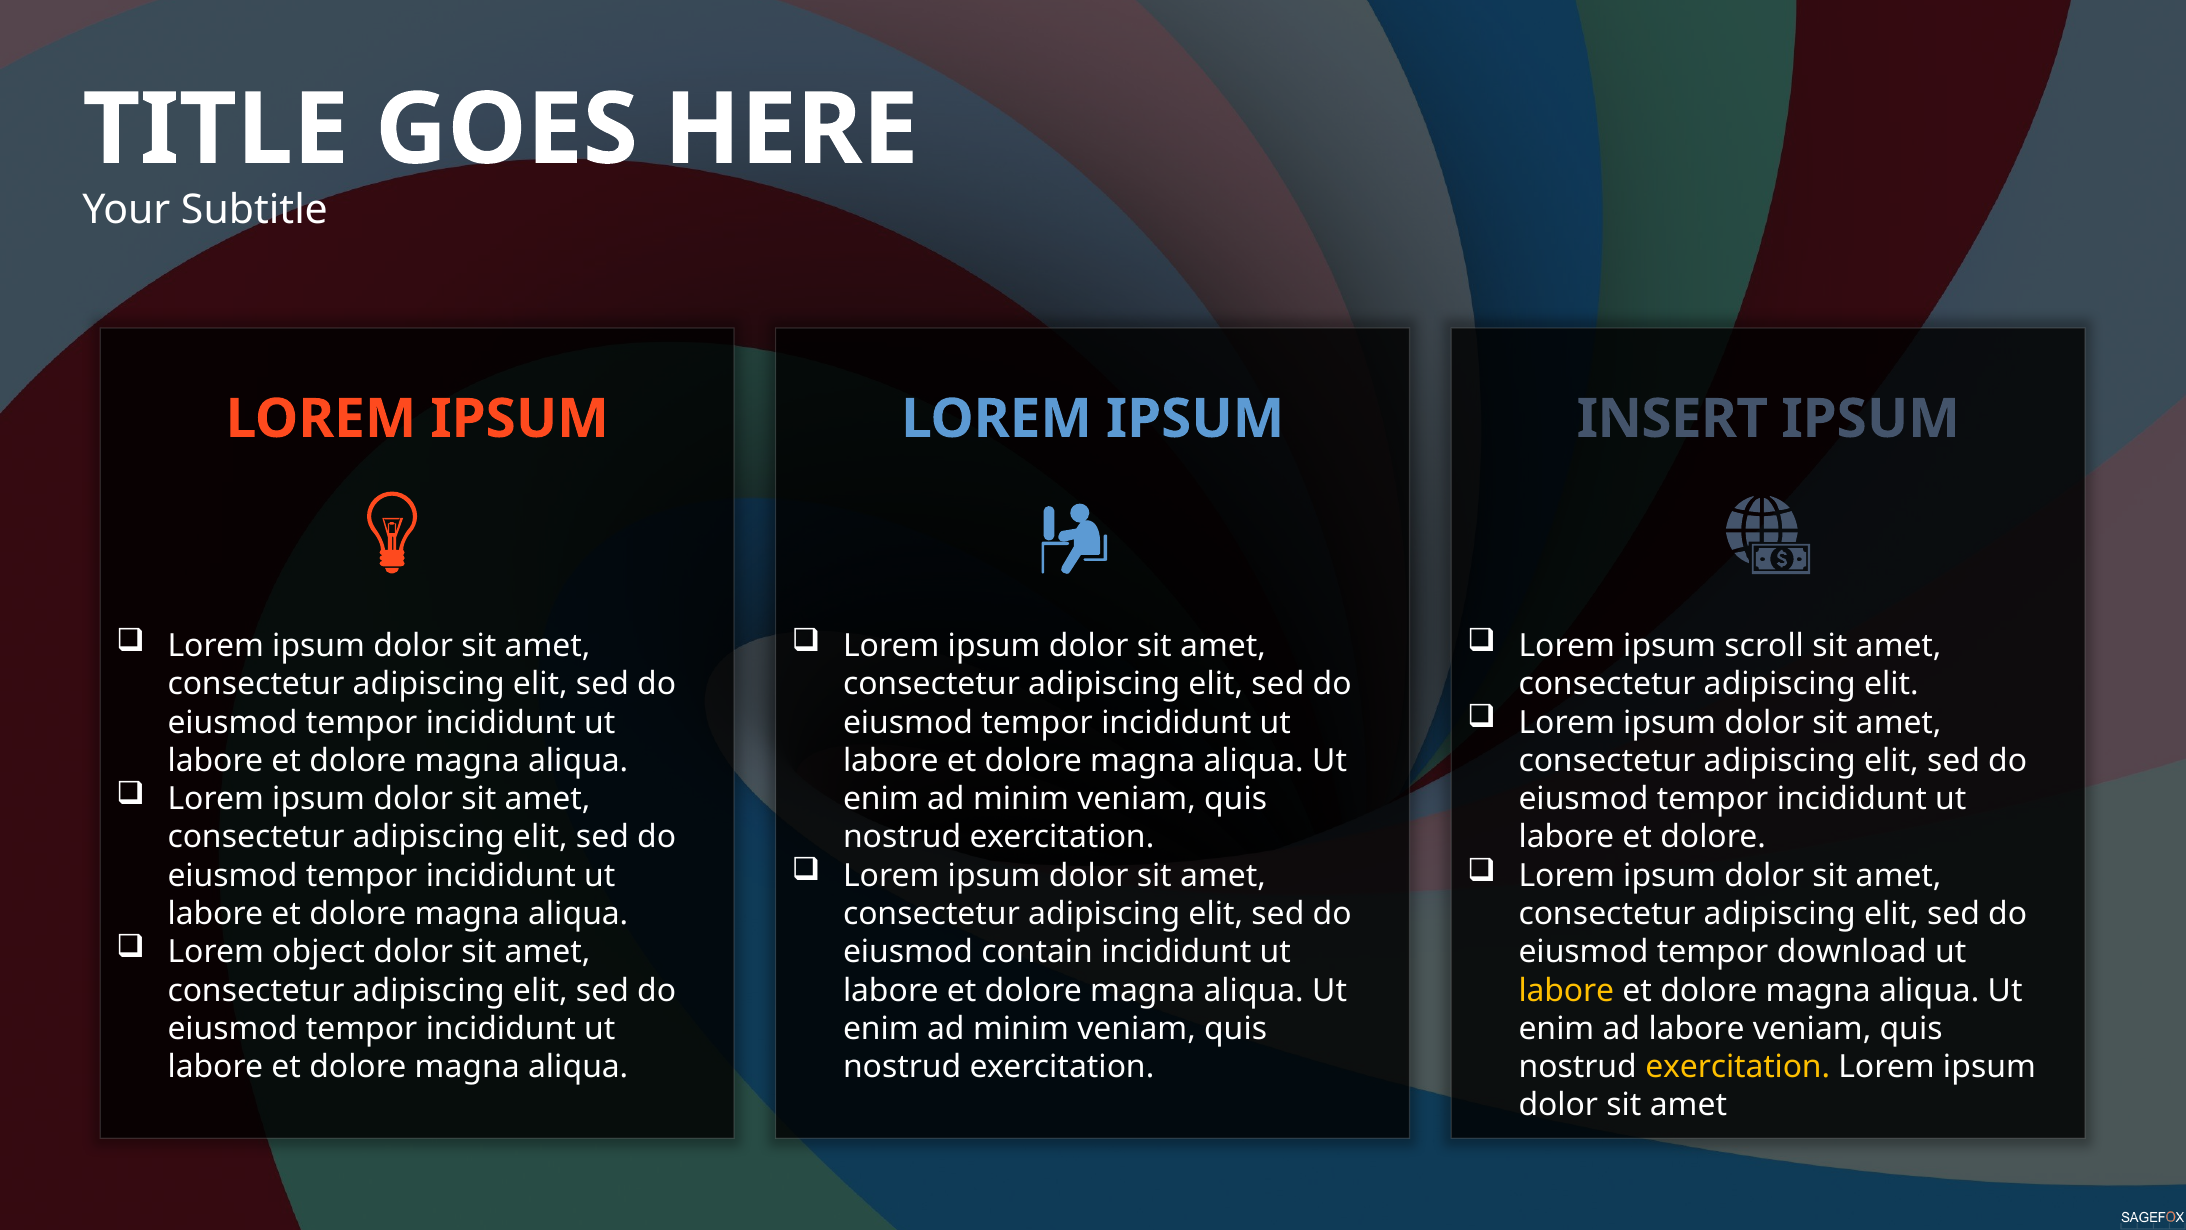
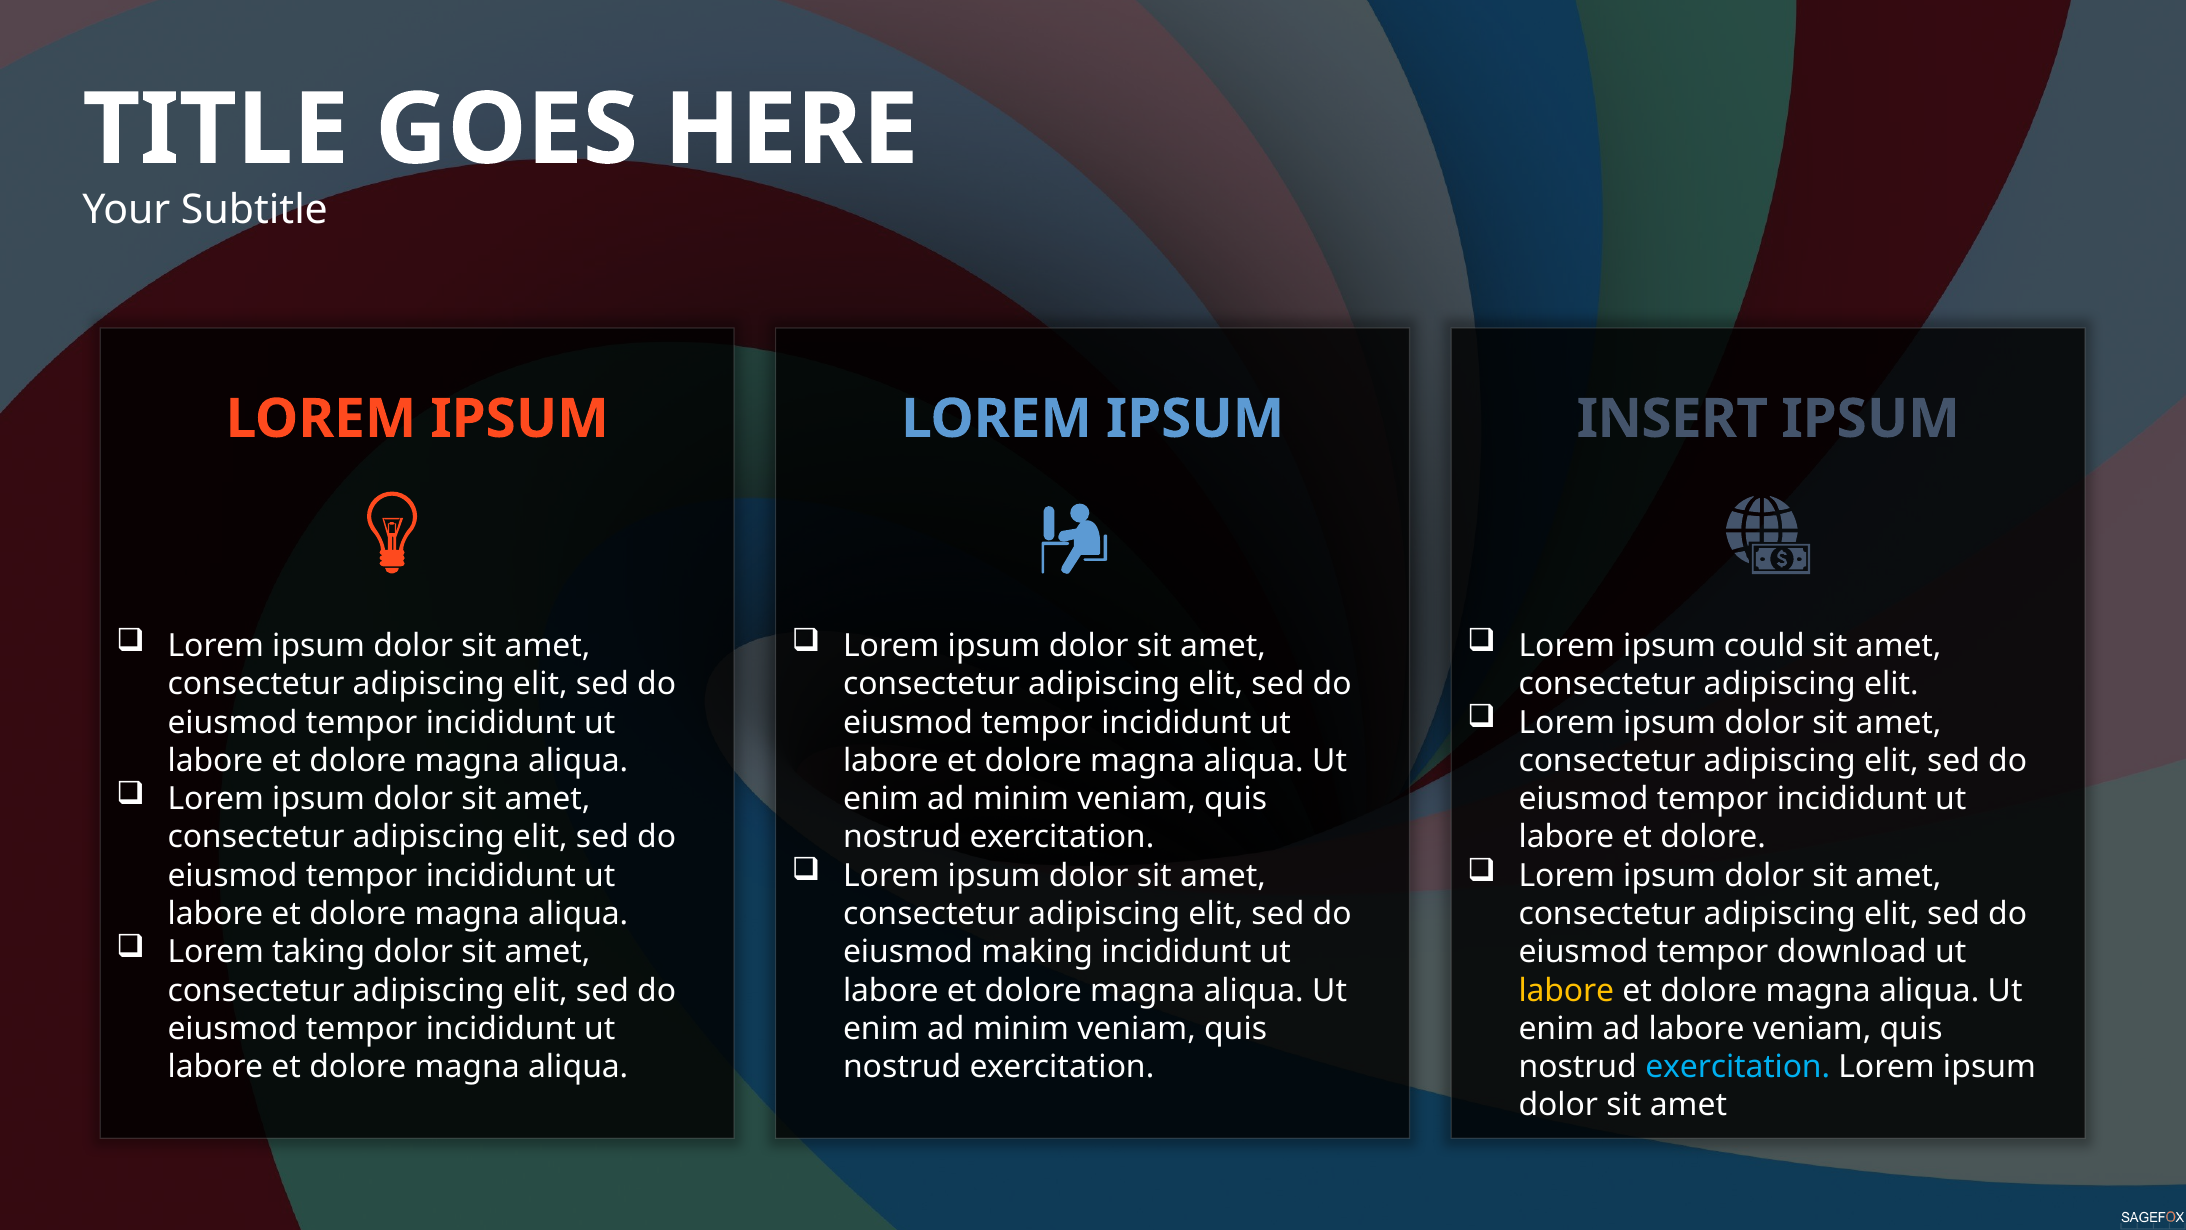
scroll: scroll -> could
object: object -> taking
contain: contain -> making
exercitation at (1738, 1067) colour: yellow -> light blue
